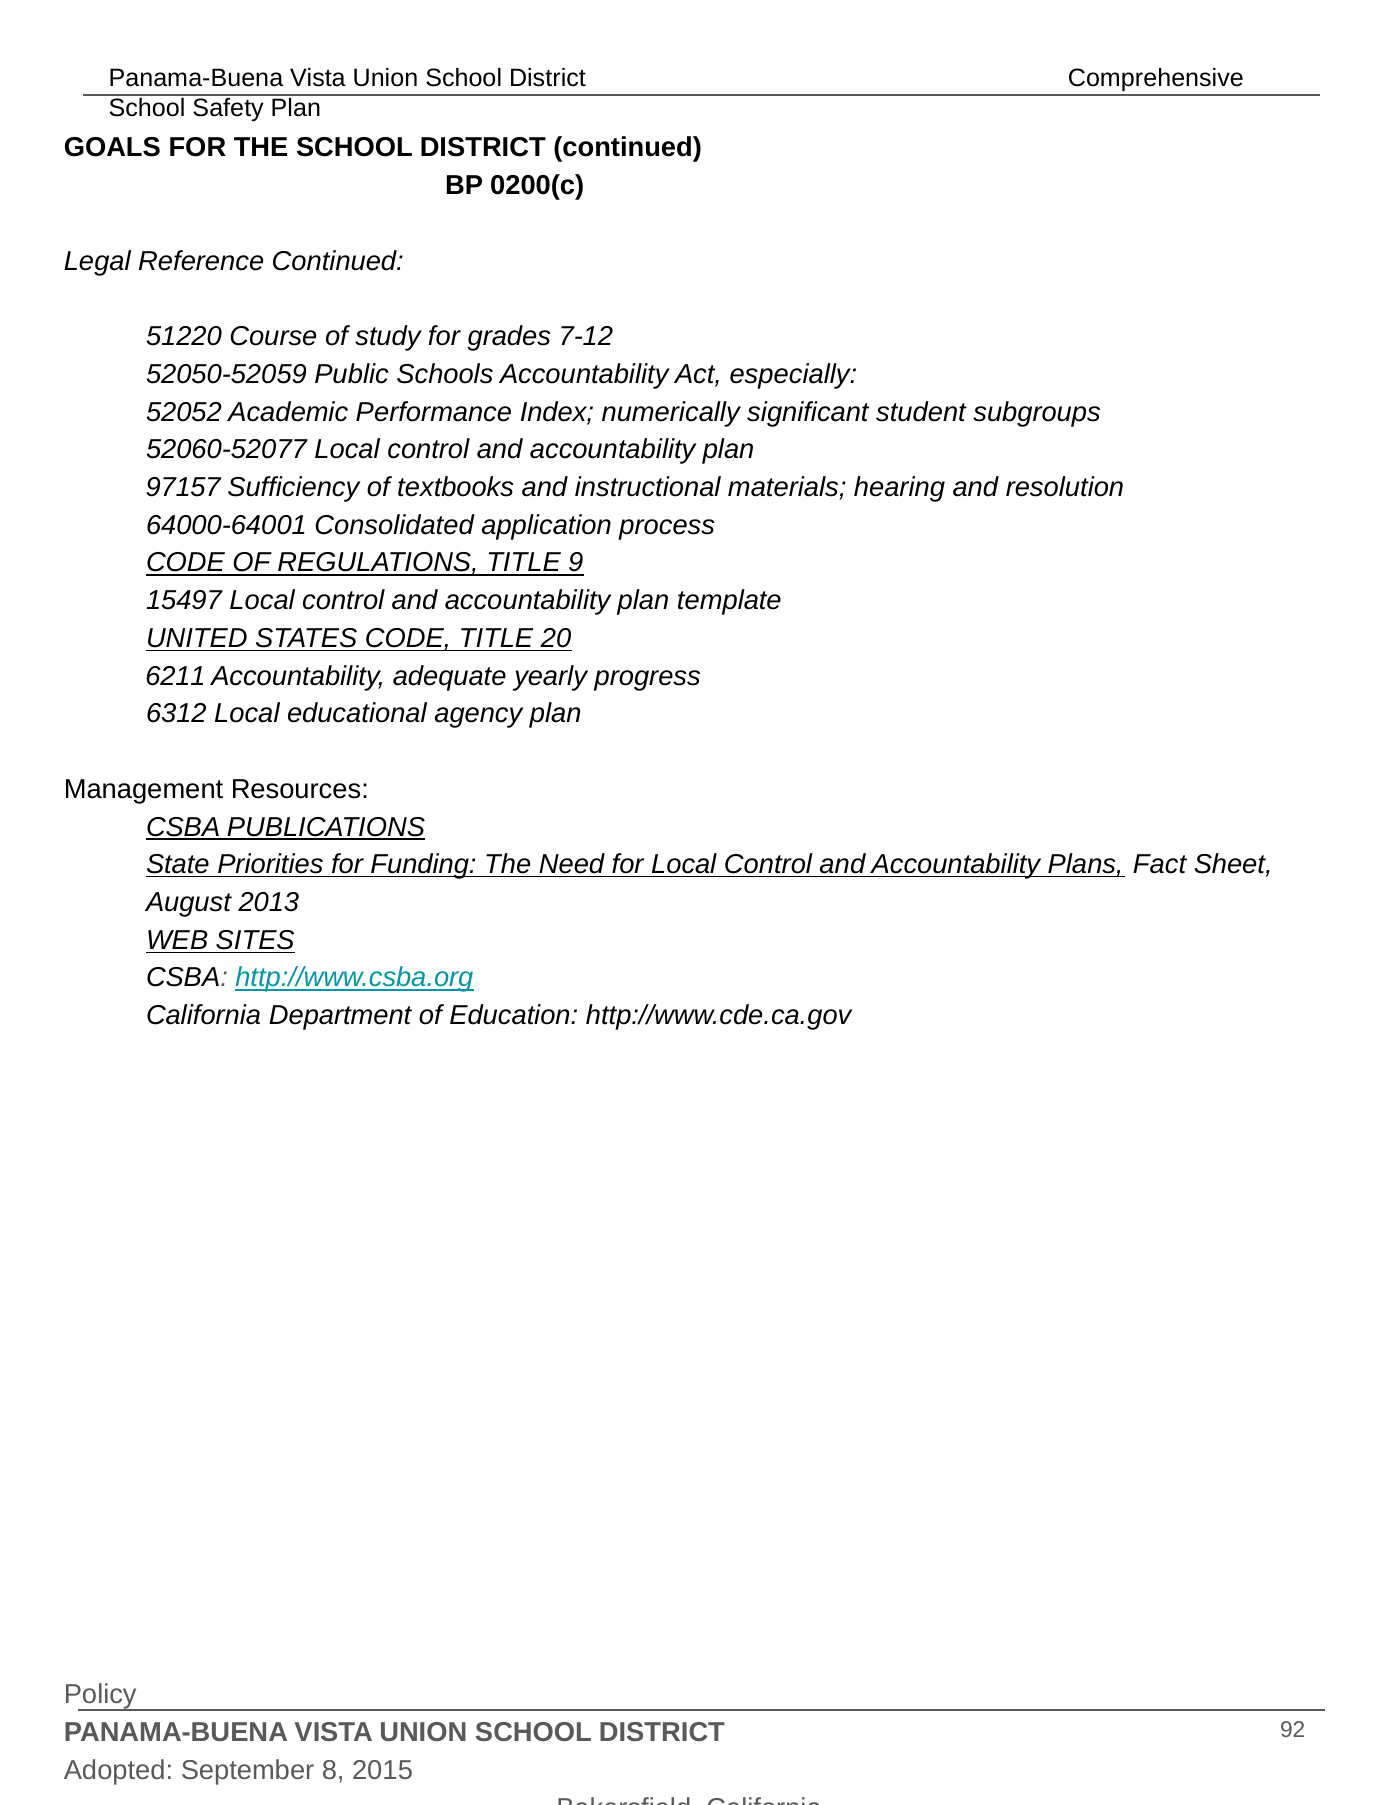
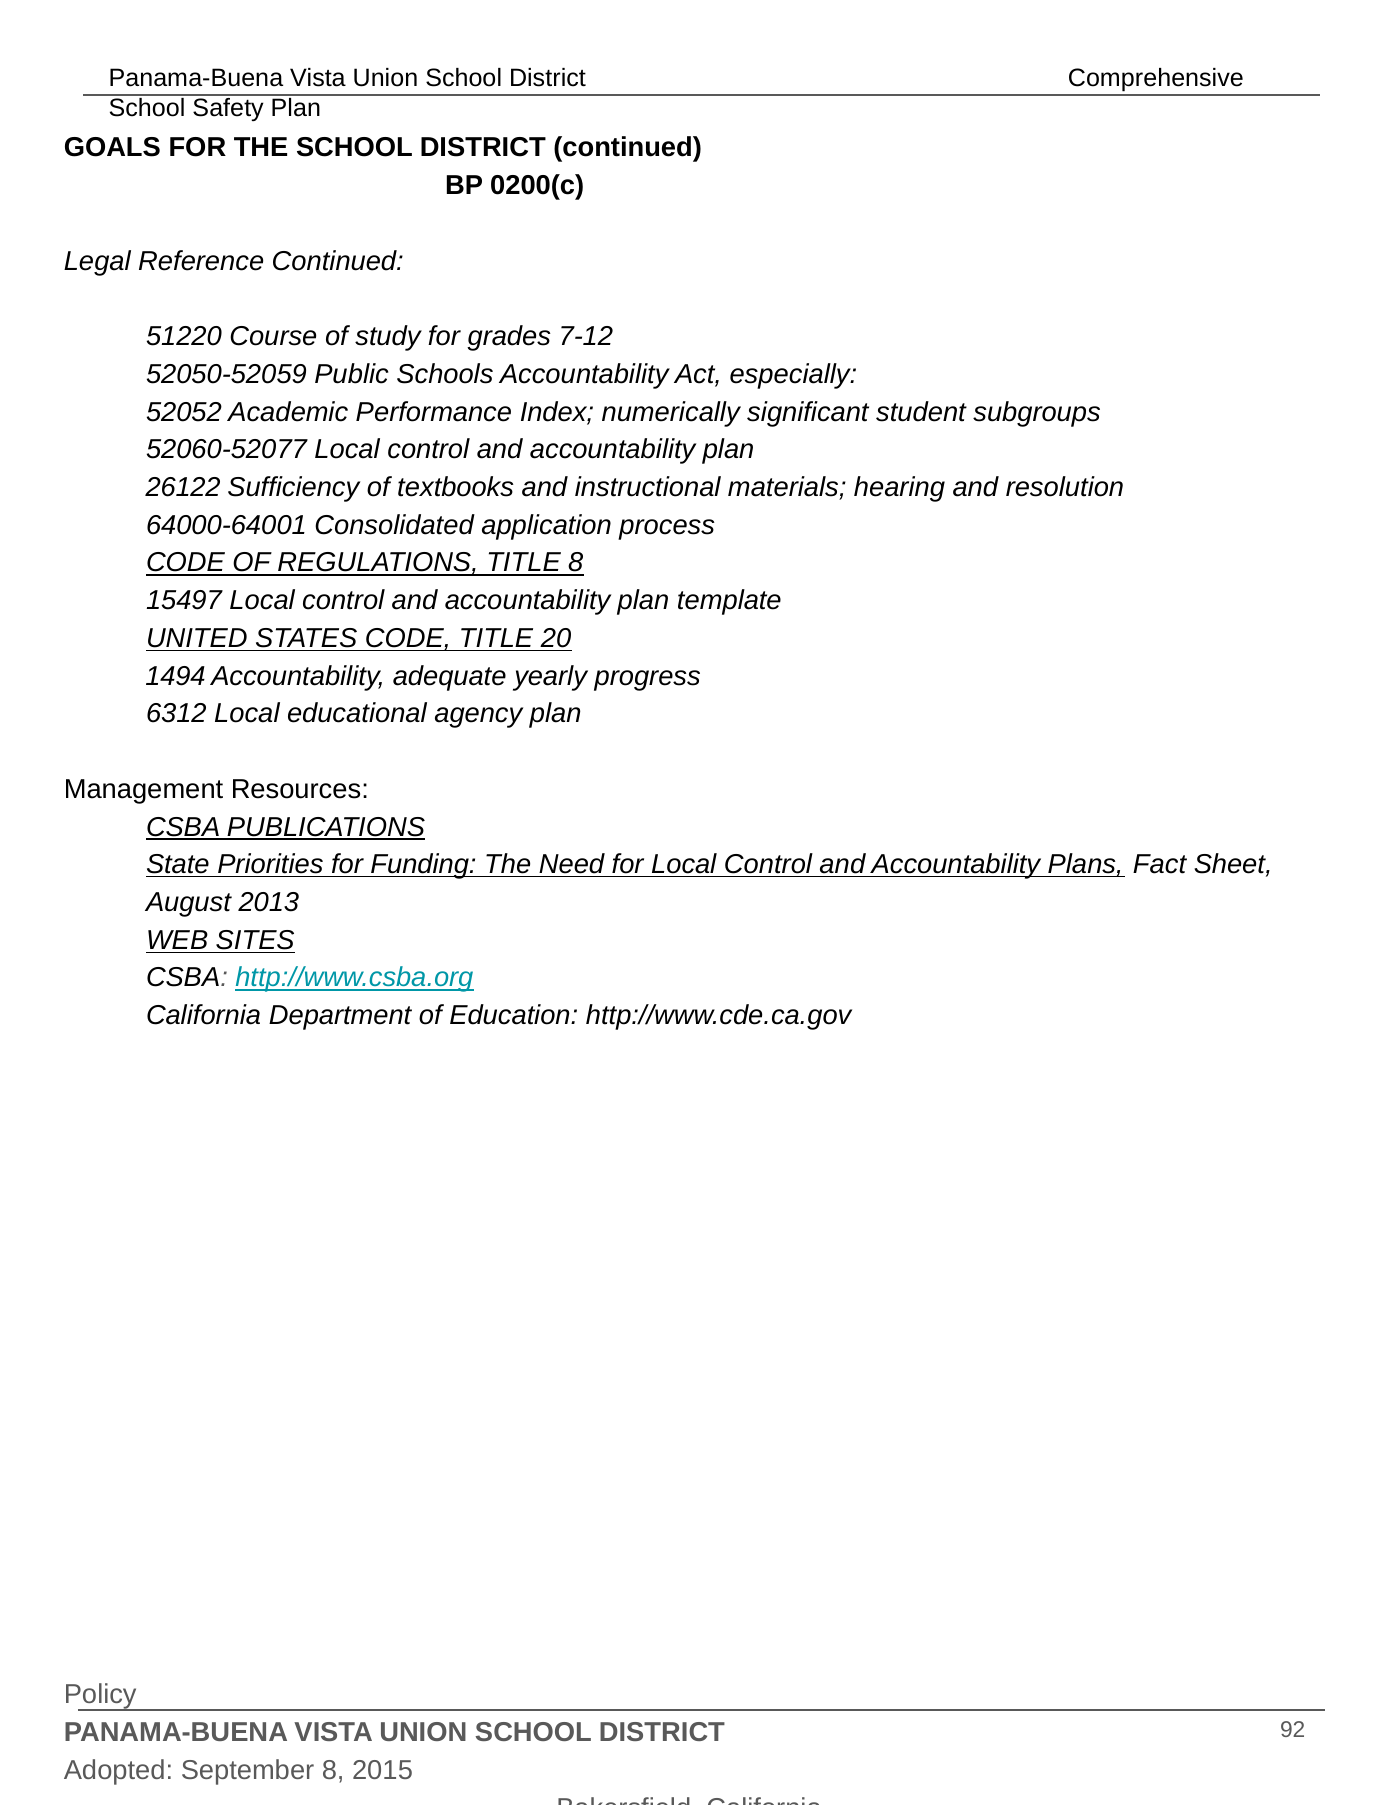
97157: 97157 -> 26122
TITLE 9: 9 -> 8
6211: 6211 -> 1494
